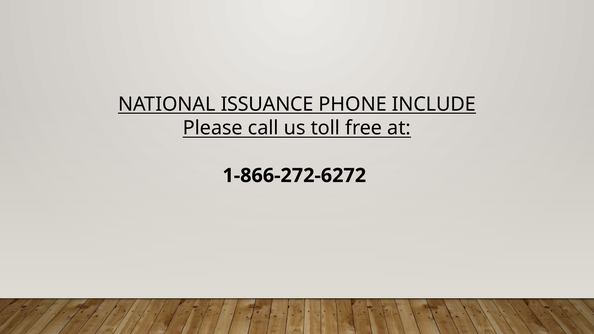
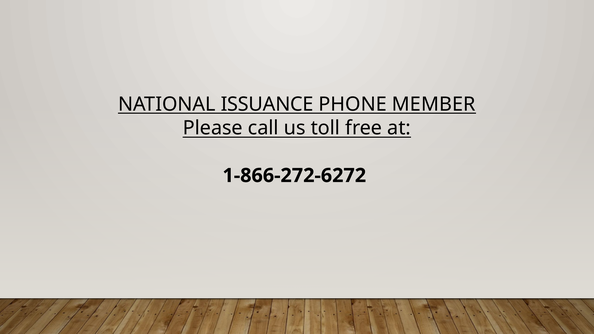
INCLUDE: INCLUDE -> MEMBER
